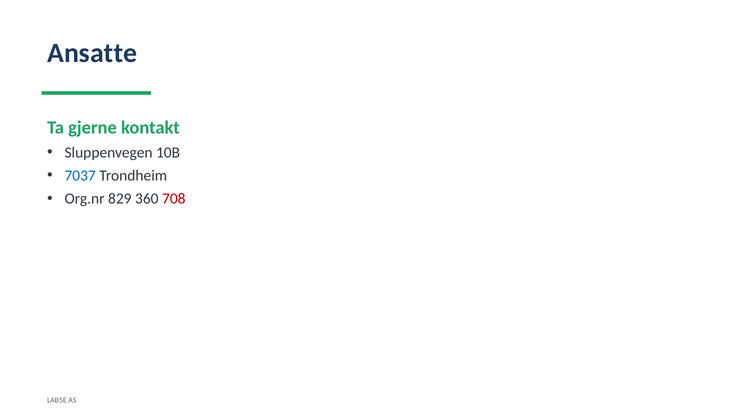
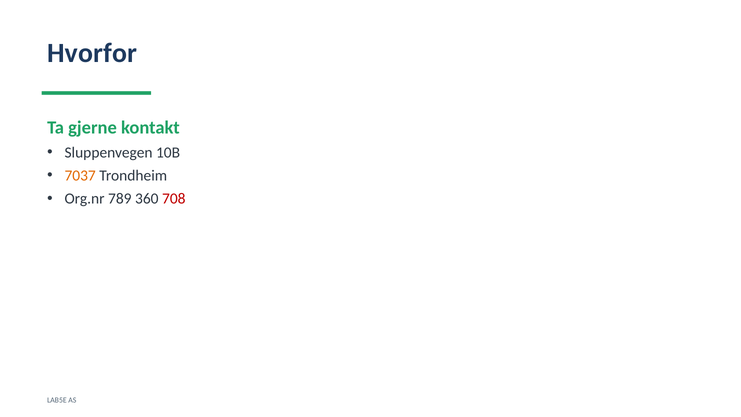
Ansatte: Ansatte -> Hvorfor
7037 colour: blue -> orange
829: 829 -> 789
